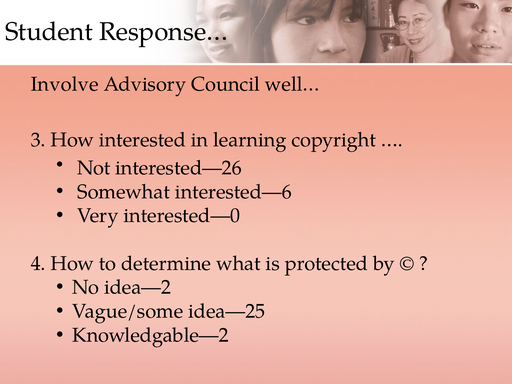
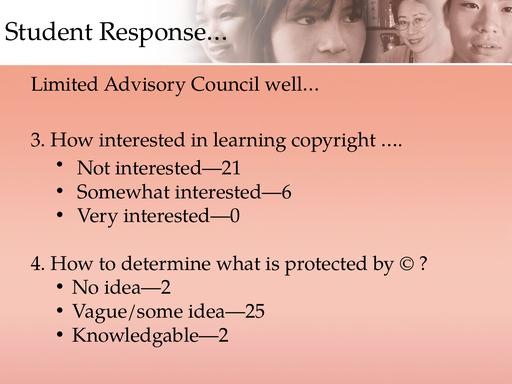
Involve: Involve -> Limited
interested—26: interested—26 -> interested—21
